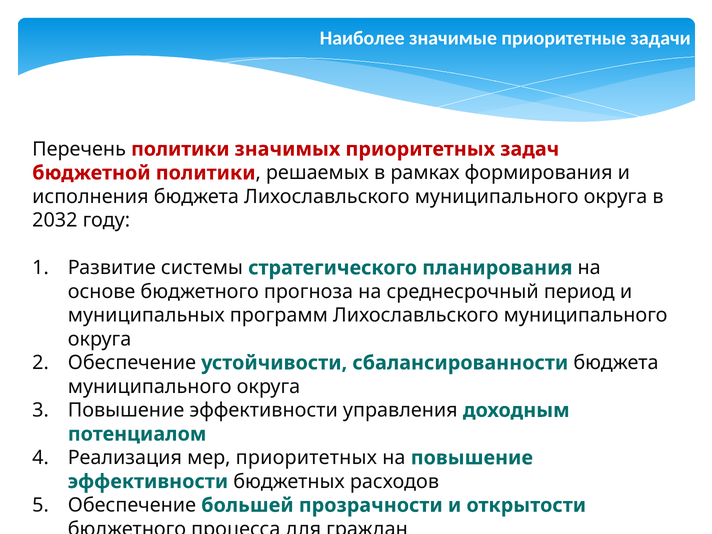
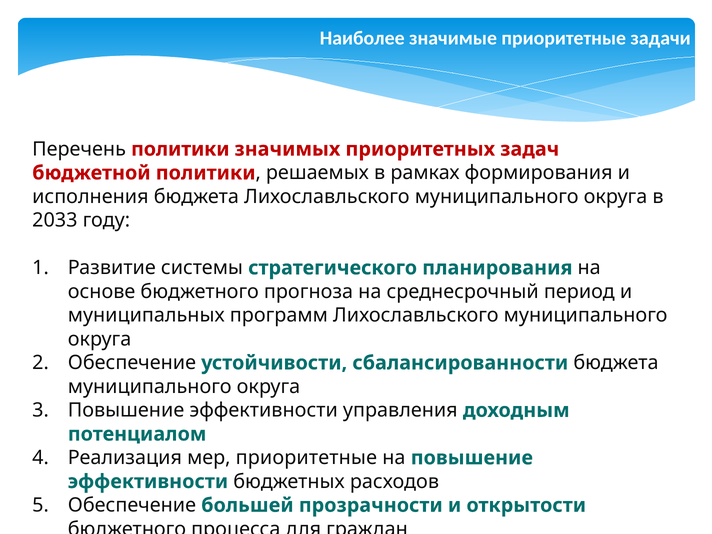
2032: 2032 -> 2033
мер приоритетных: приоритетных -> приоритетные
